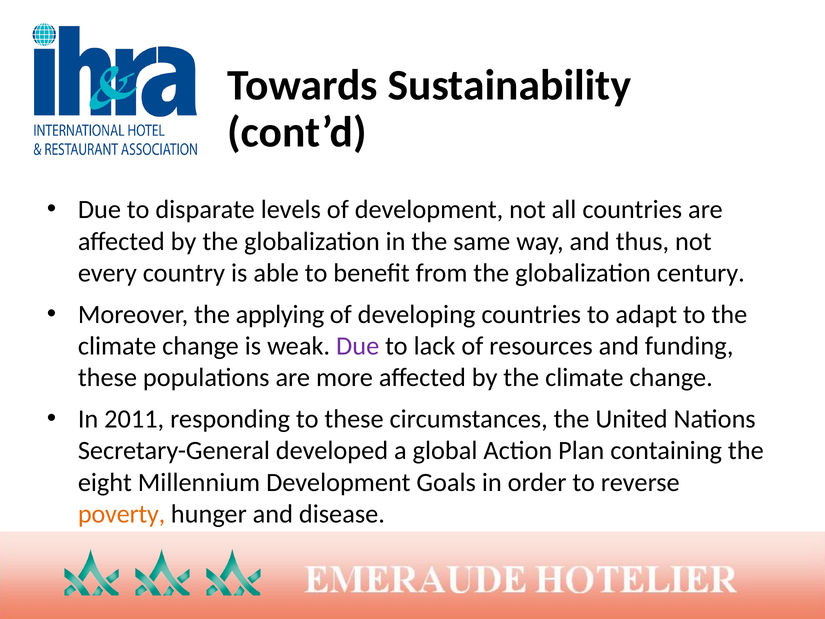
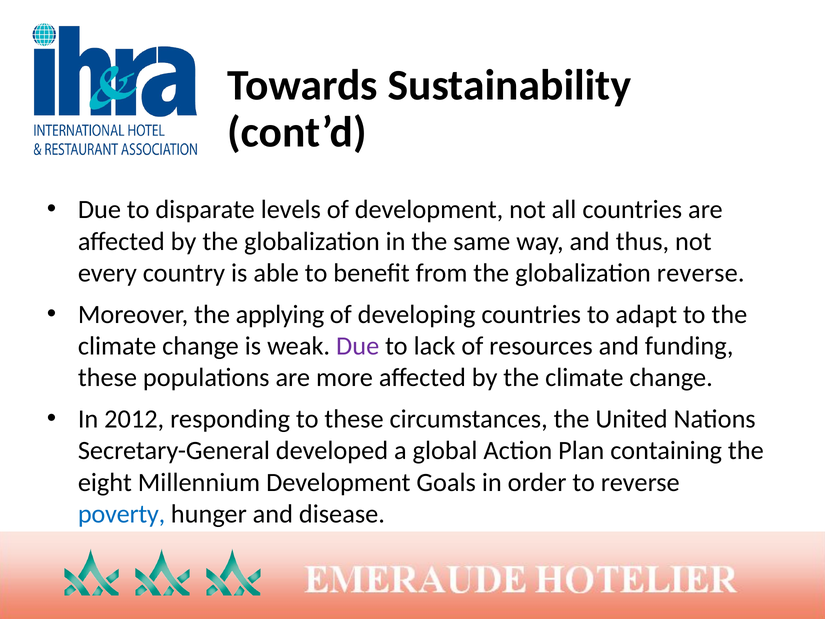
globalization century: century -> reverse
2011: 2011 -> 2012
poverty colour: orange -> blue
